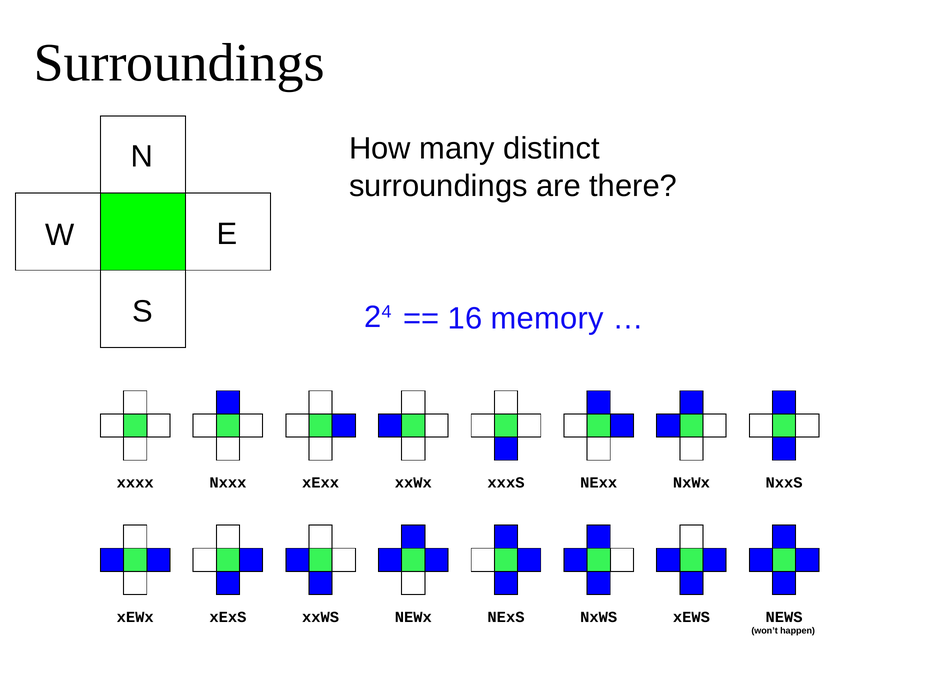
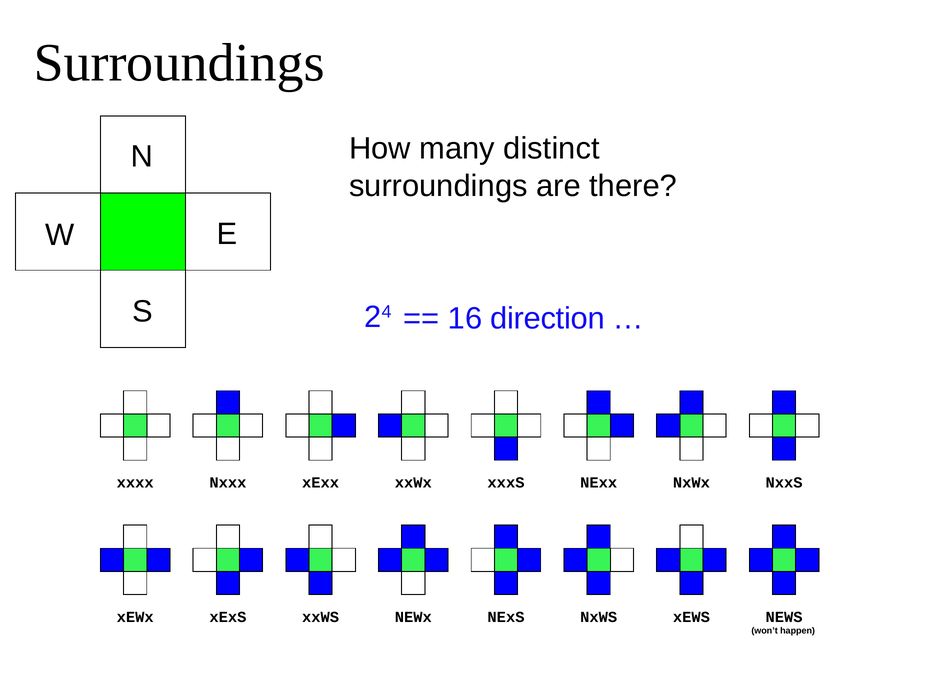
memory: memory -> direction
